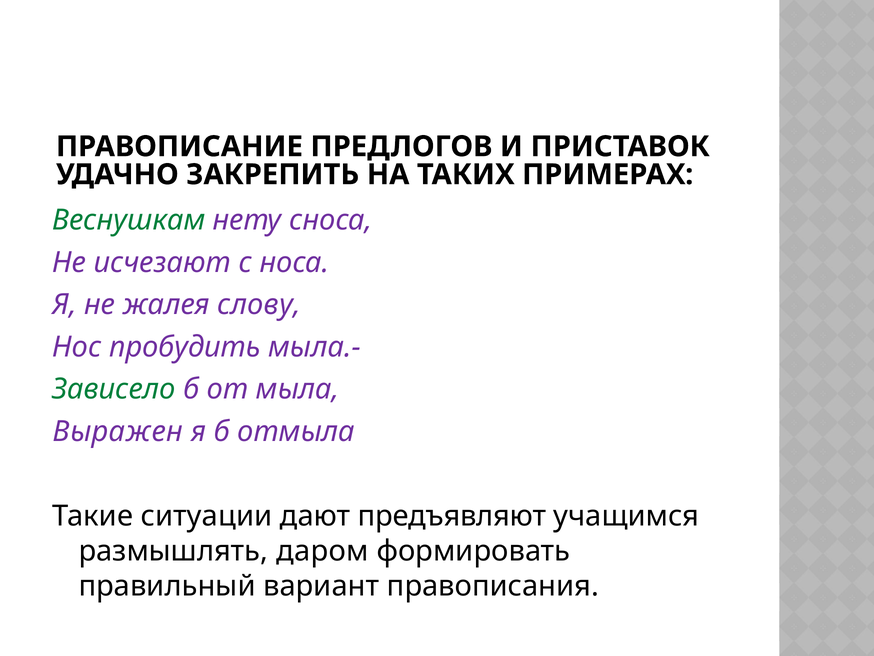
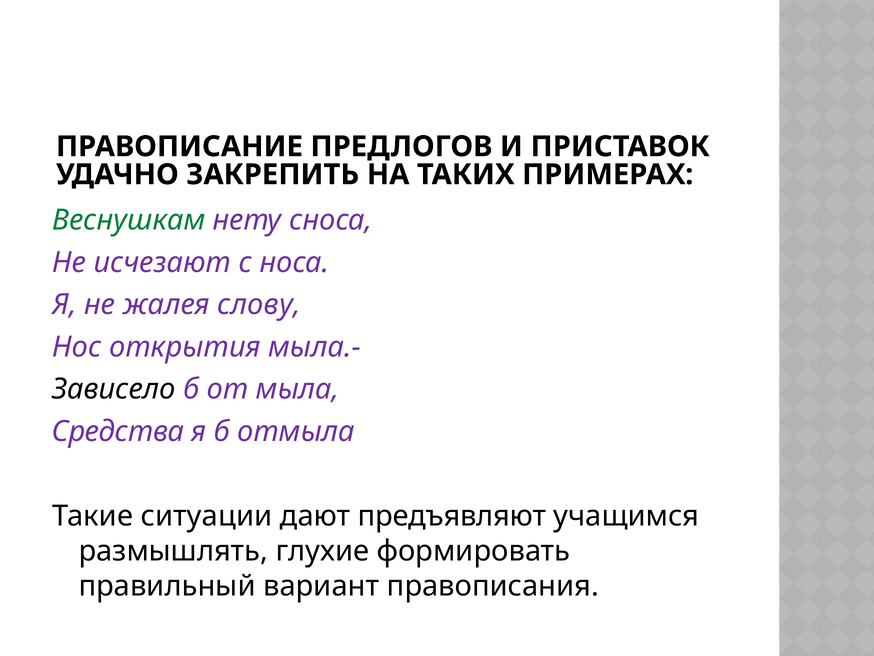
пробудить: пробудить -> открытия
Зависело colour: green -> black
Выражен: Выражен -> Средства
даром: даром -> глухие
